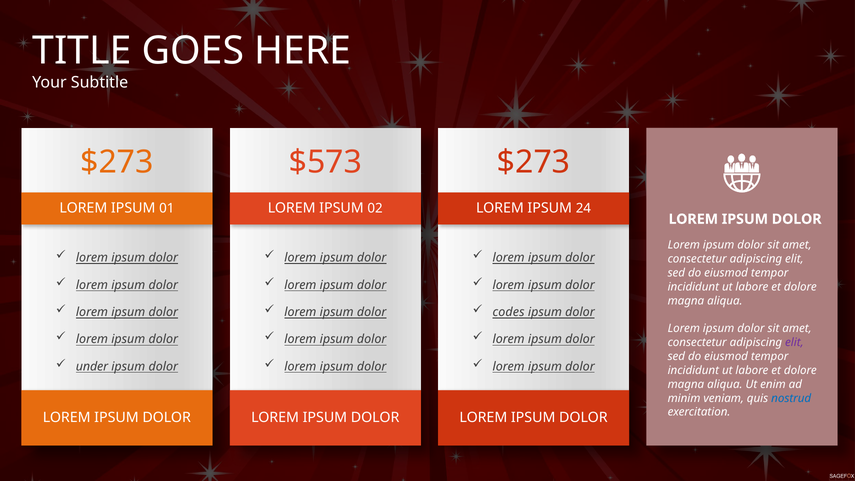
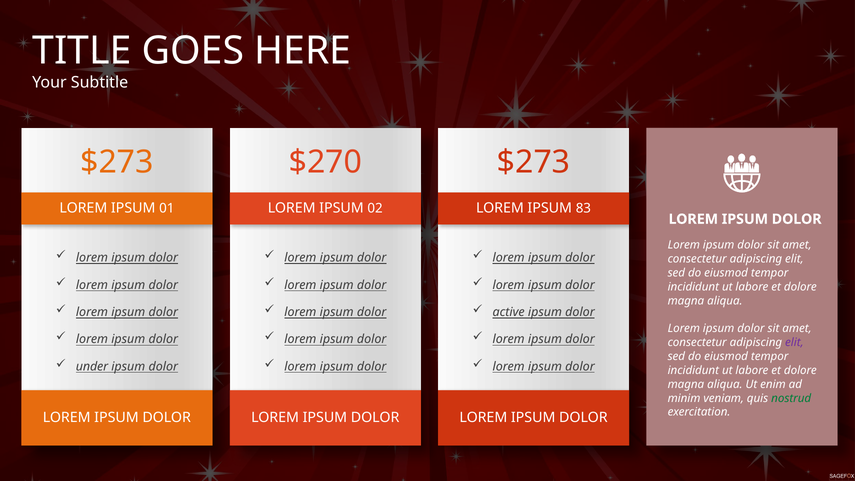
$573: $573 -> $270
24: 24 -> 83
codes: codes -> active
nostrud colour: blue -> green
